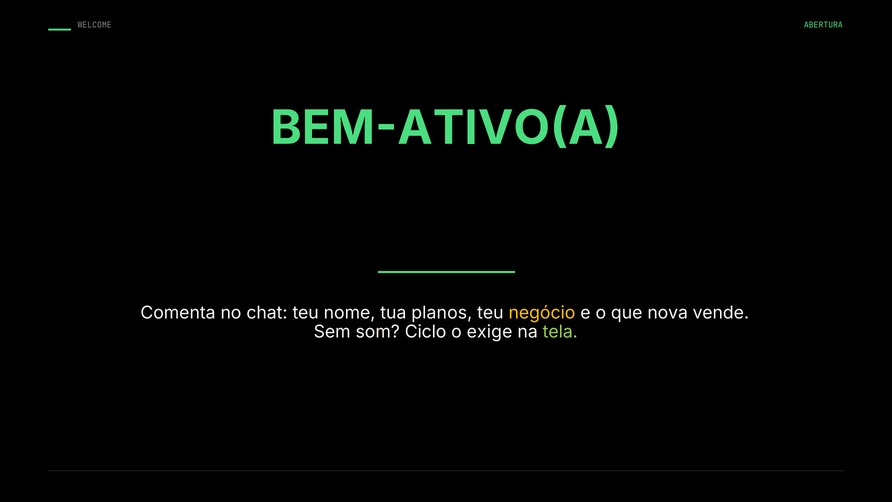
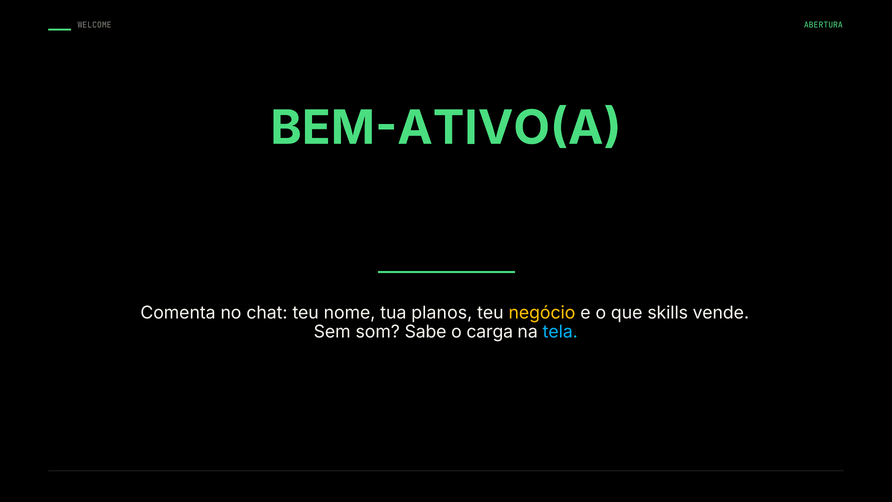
nova: nova -> skills
Ciclo: Ciclo -> Sabe
exige: exige -> carga
tela colour: light green -> light blue
